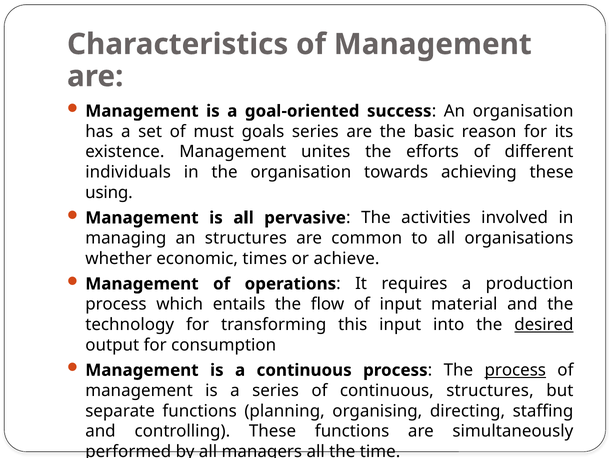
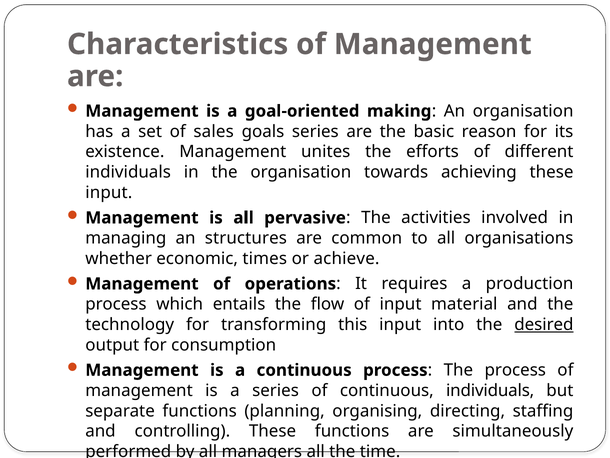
success: success -> making
must: must -> sales
using at (109, 192): using -> input
process at (515, 370) underline: present -> none
continuous structures: structures -> individuals
